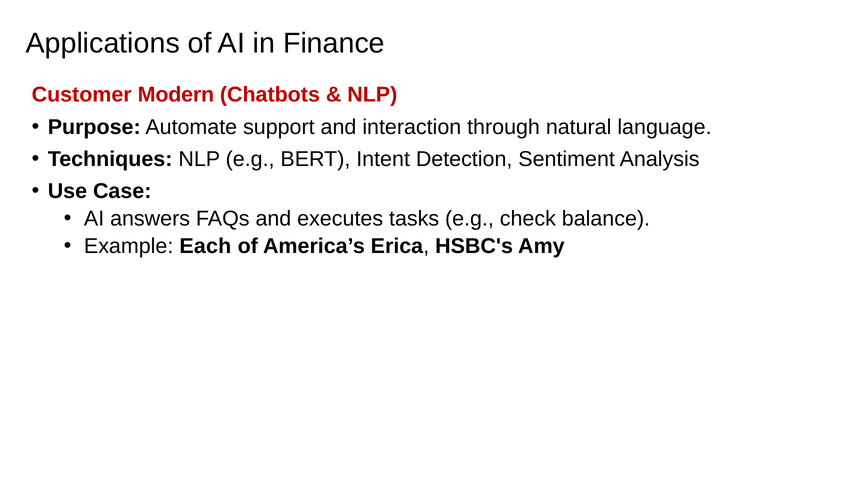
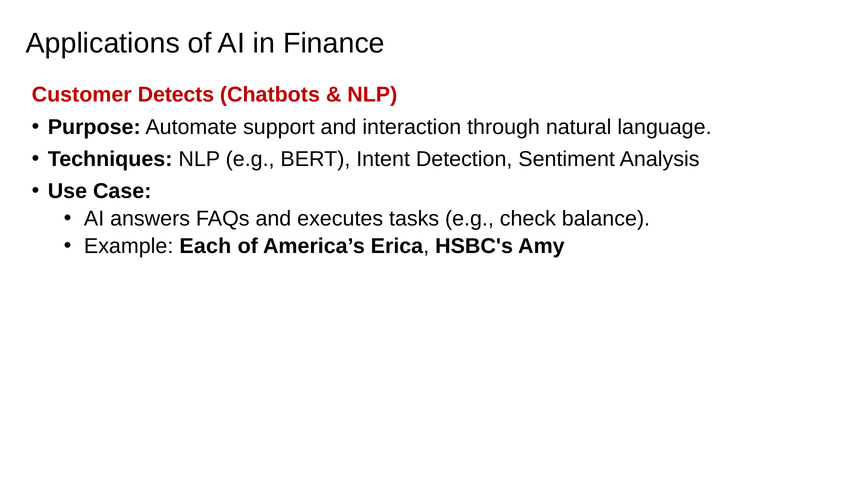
Modern: Modern -> Detects
